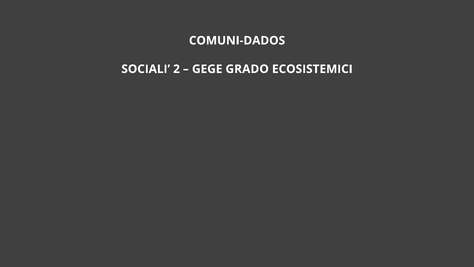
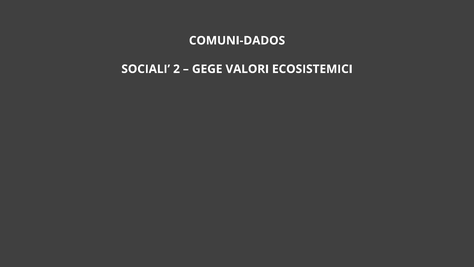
GRADO: GRADO -> VALORI
